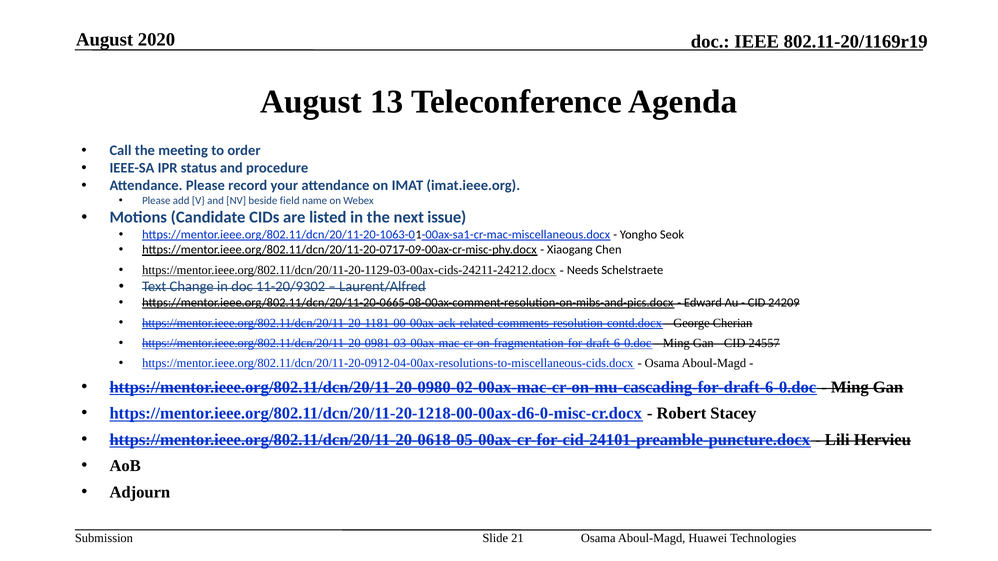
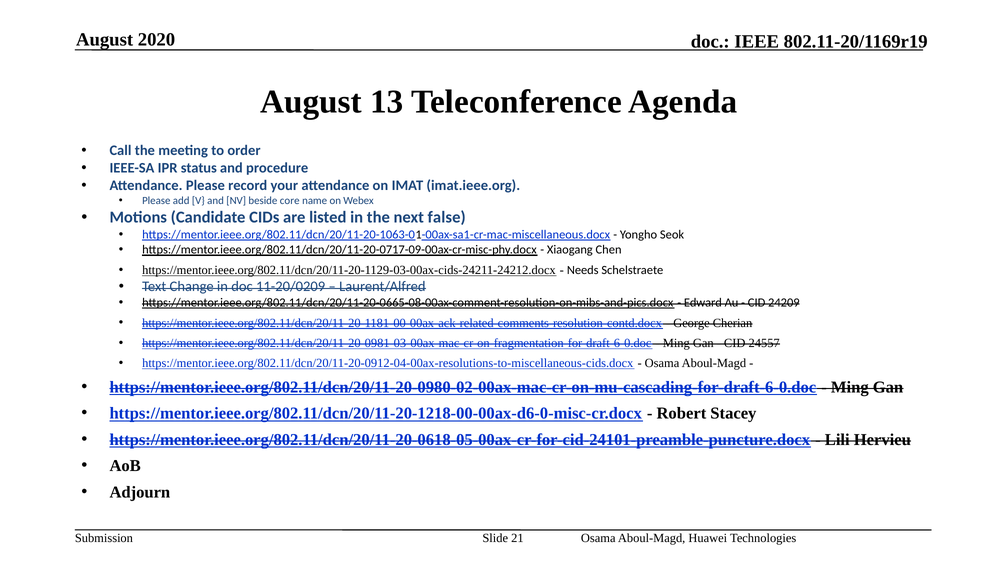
field: field -> core
issue: issue -> false
11-20/9302: 11-20/9302 -> 11-20/0209
